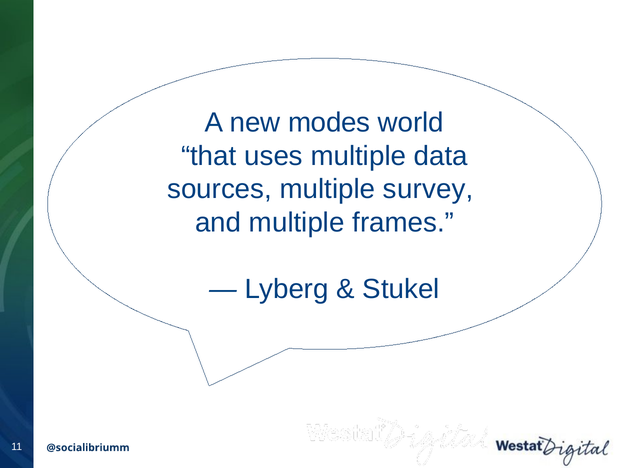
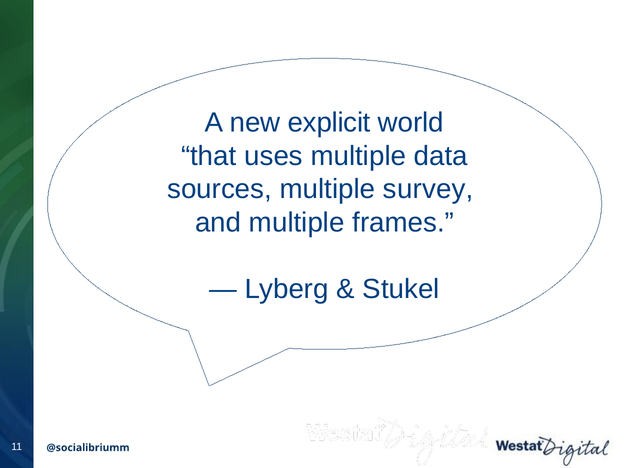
modes: modes -> explicit
